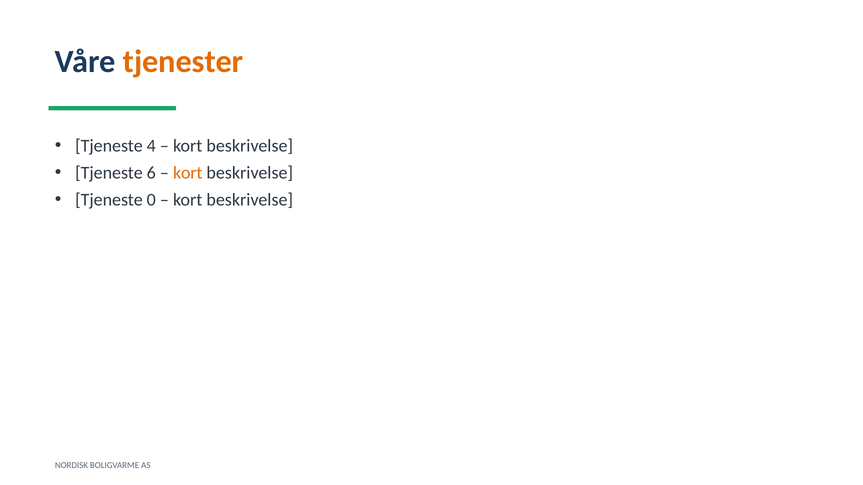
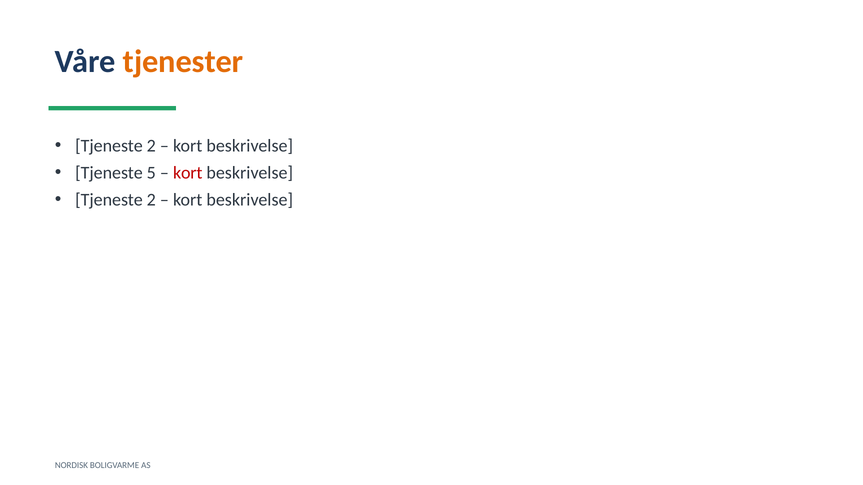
4 at (151, 146): 4 -> 2
6: 6 -> 5
kort at (188, 173) colour: orange -> red
0 at (151, 200): 0 -> 2
